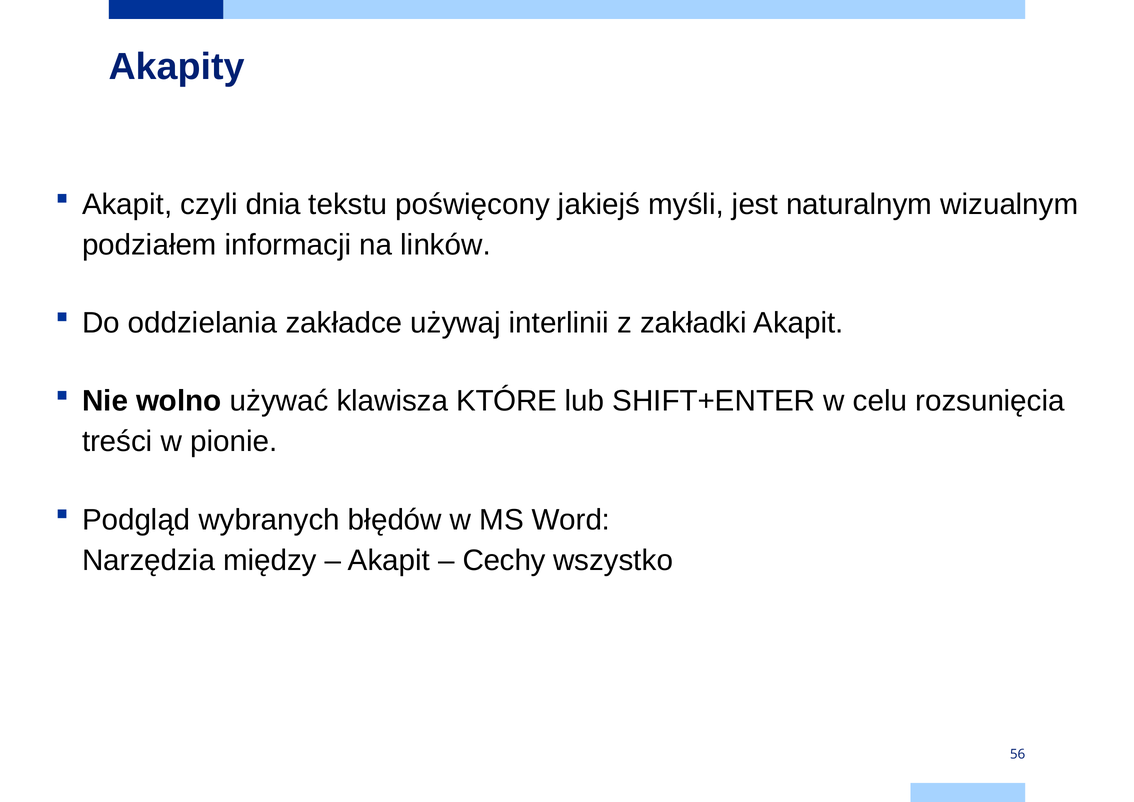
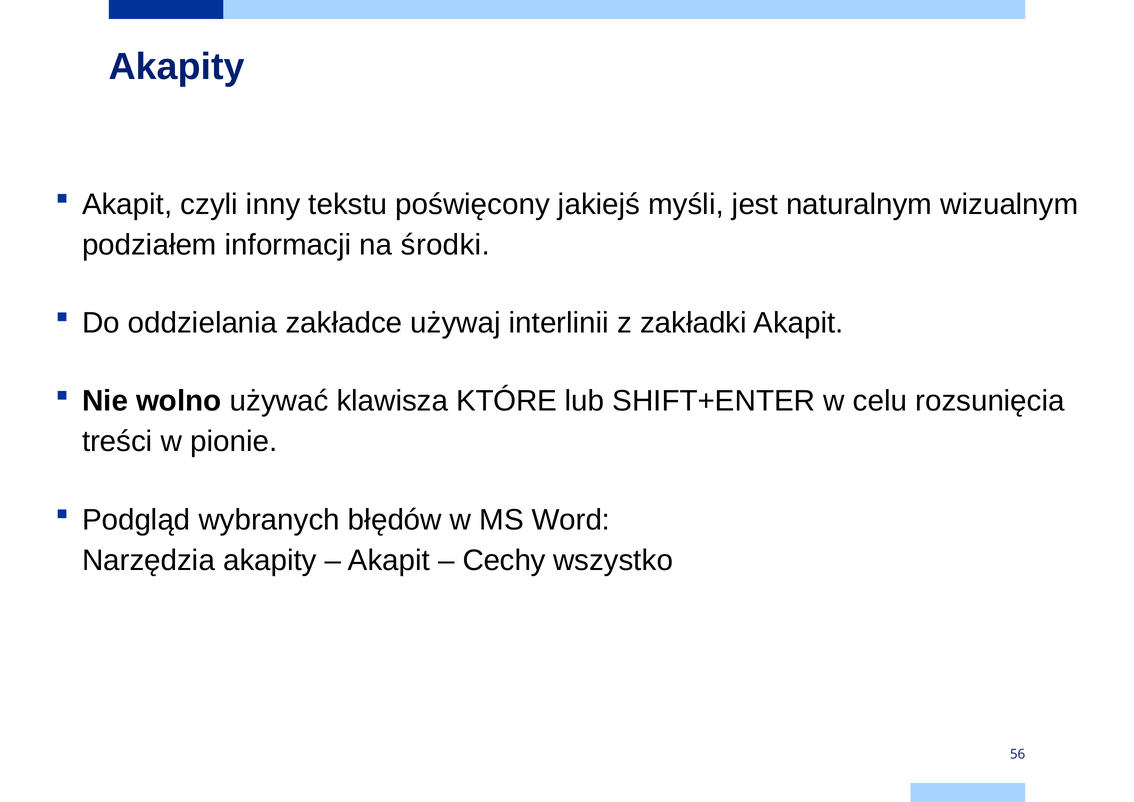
dnia: dnia -> inny
linków: linków -> środki
Narzędzia między: między -> akapity
